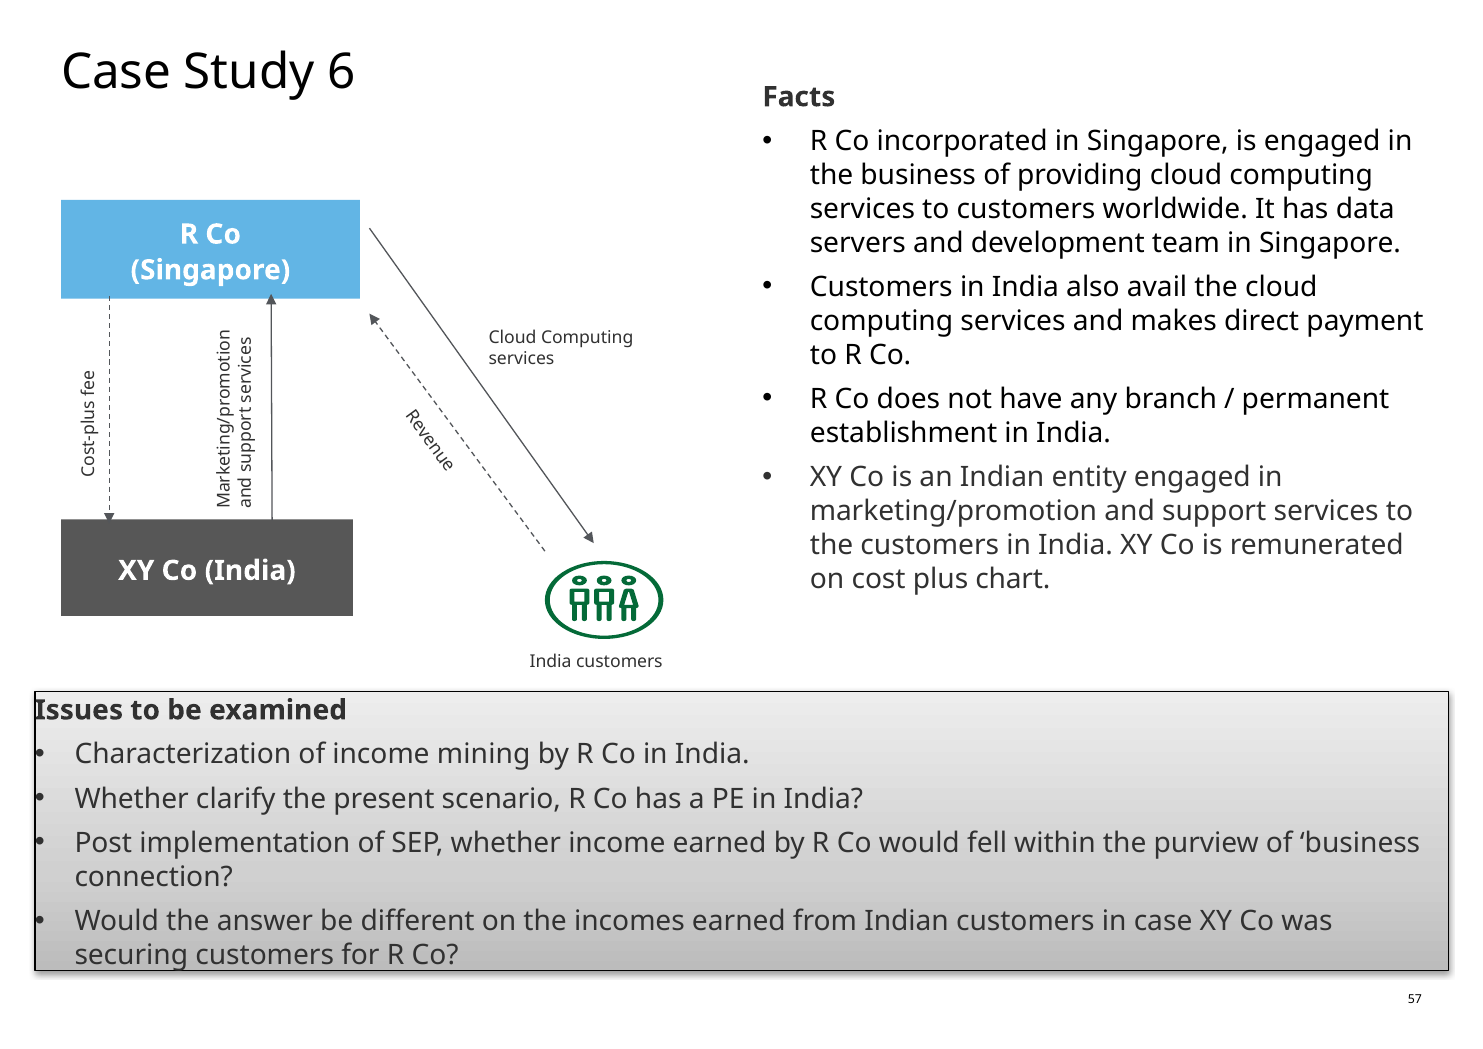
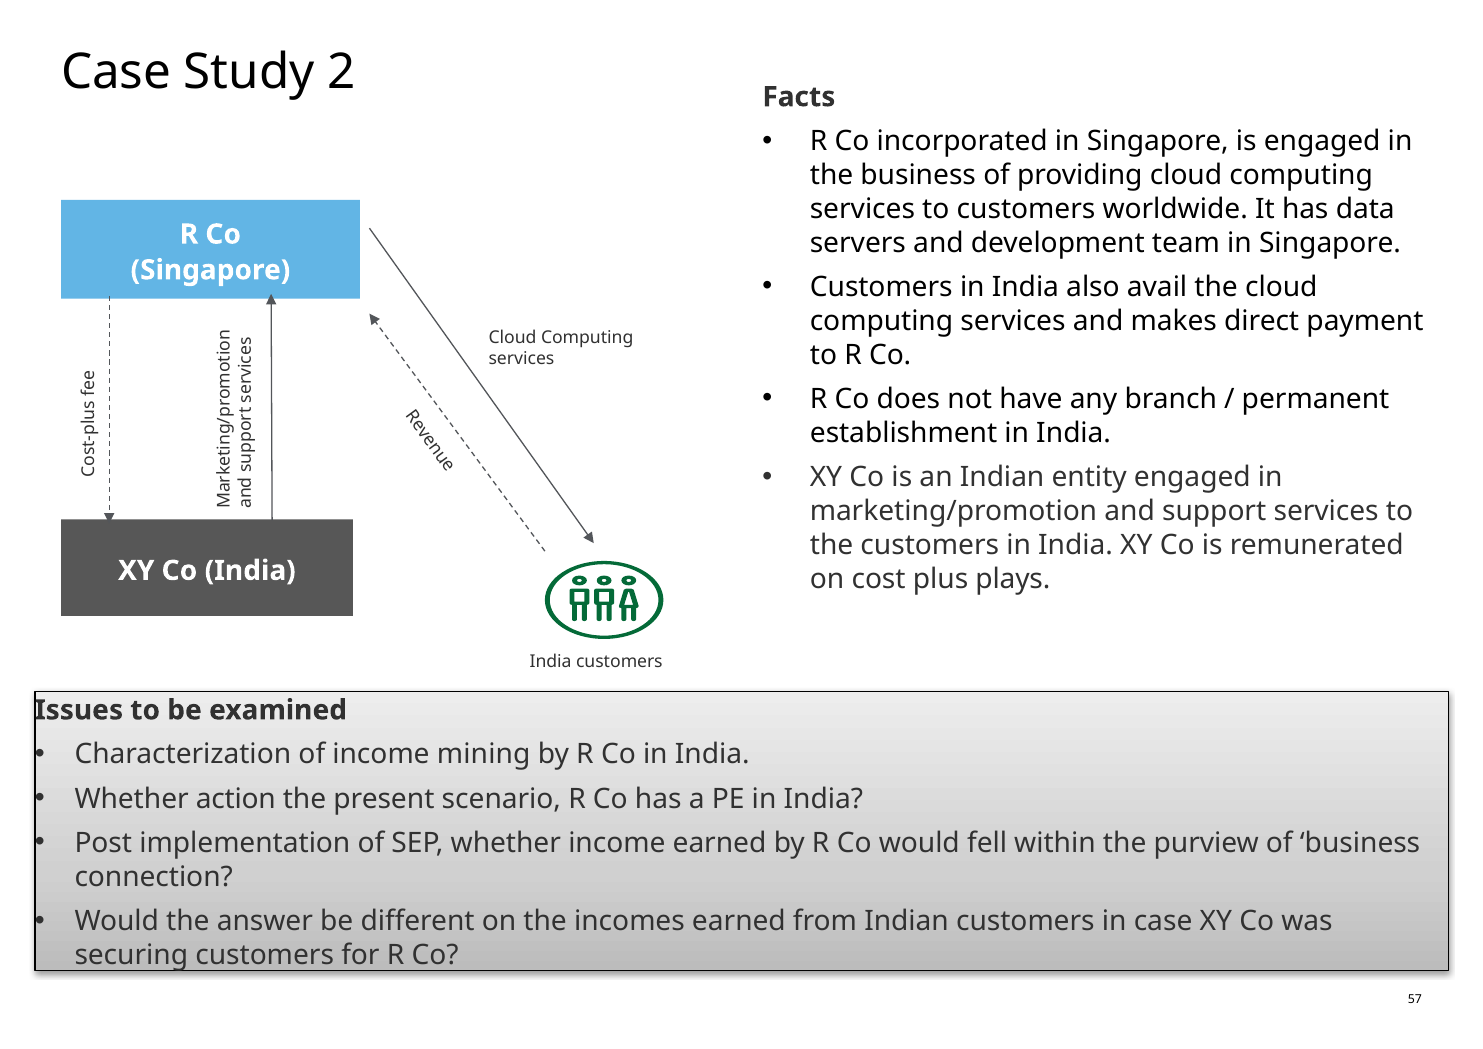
6: 6 -> 2
chart: chart -> plays
clarify: clarify -> action
